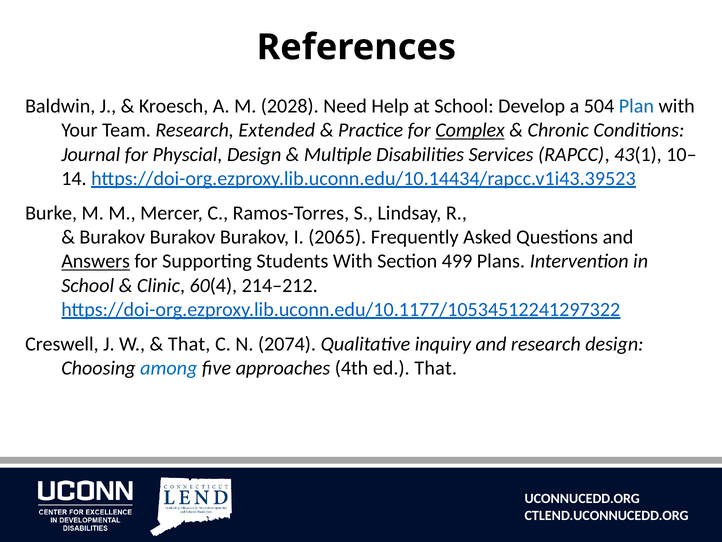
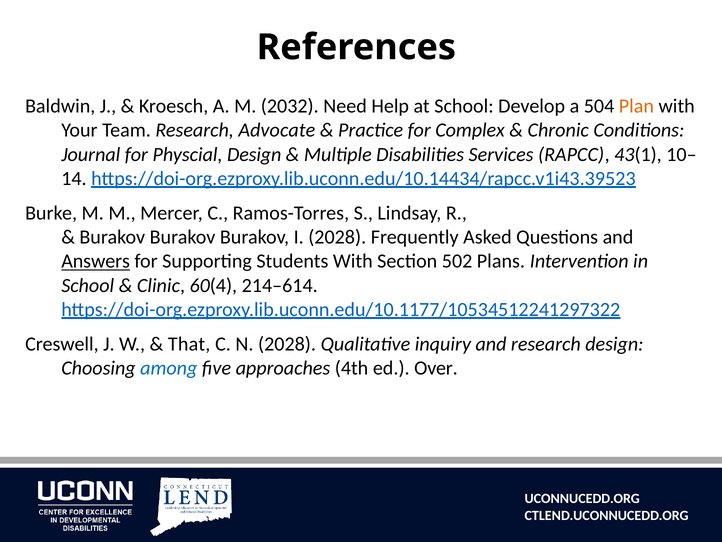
2028: 2028 -> 2032
Plan colour: blue -> orange
Extended: Extended -> Advocate
Complex underline: present -> none
I 2065: 2065 -> 2028
499: 499 -> 502
214–212: 214–212 -> 214–614
N 2074: 2074 -> 2028
ed That: That -> Over
